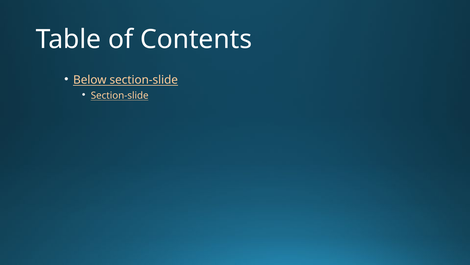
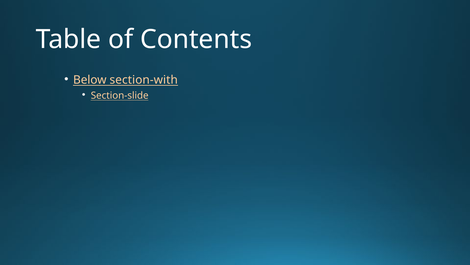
Below section-slide: section-slide -> section-with
